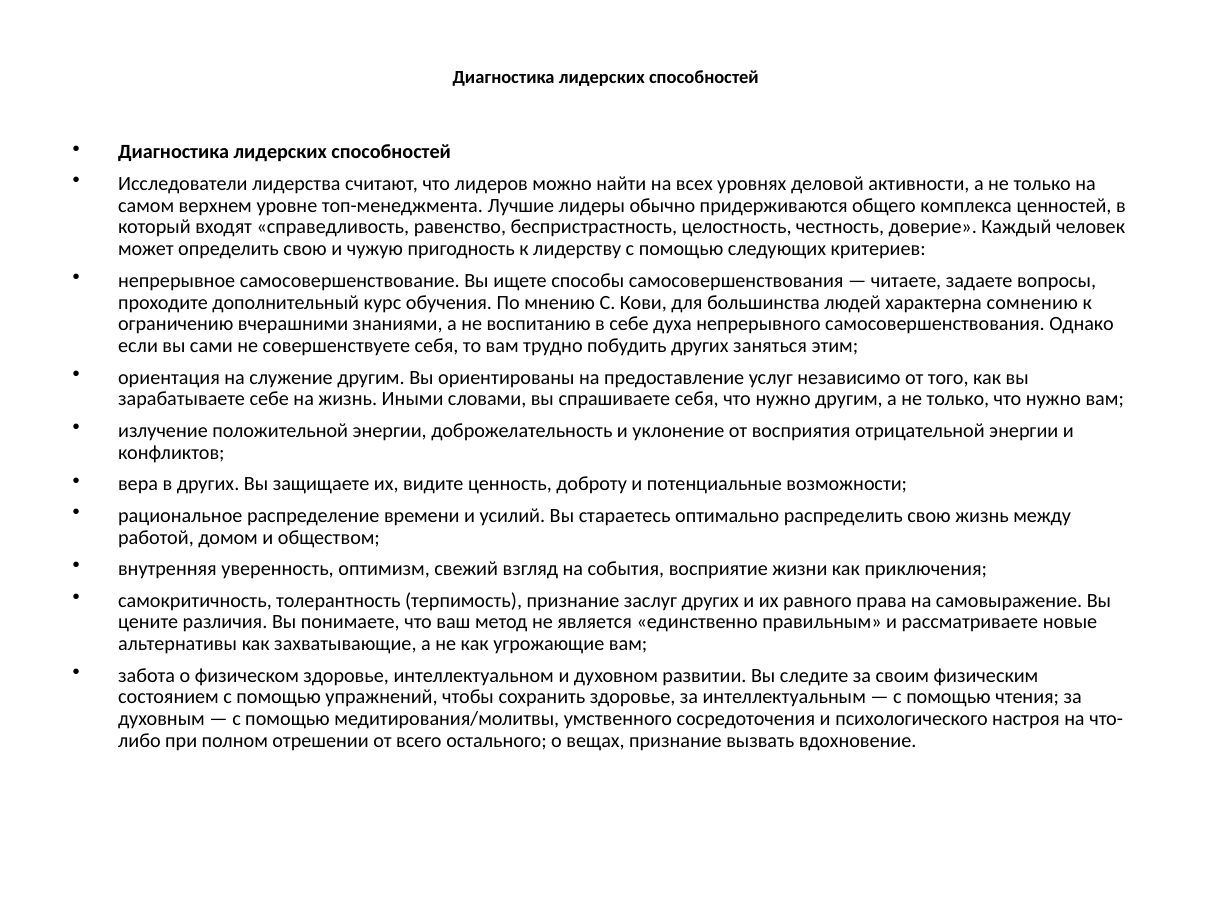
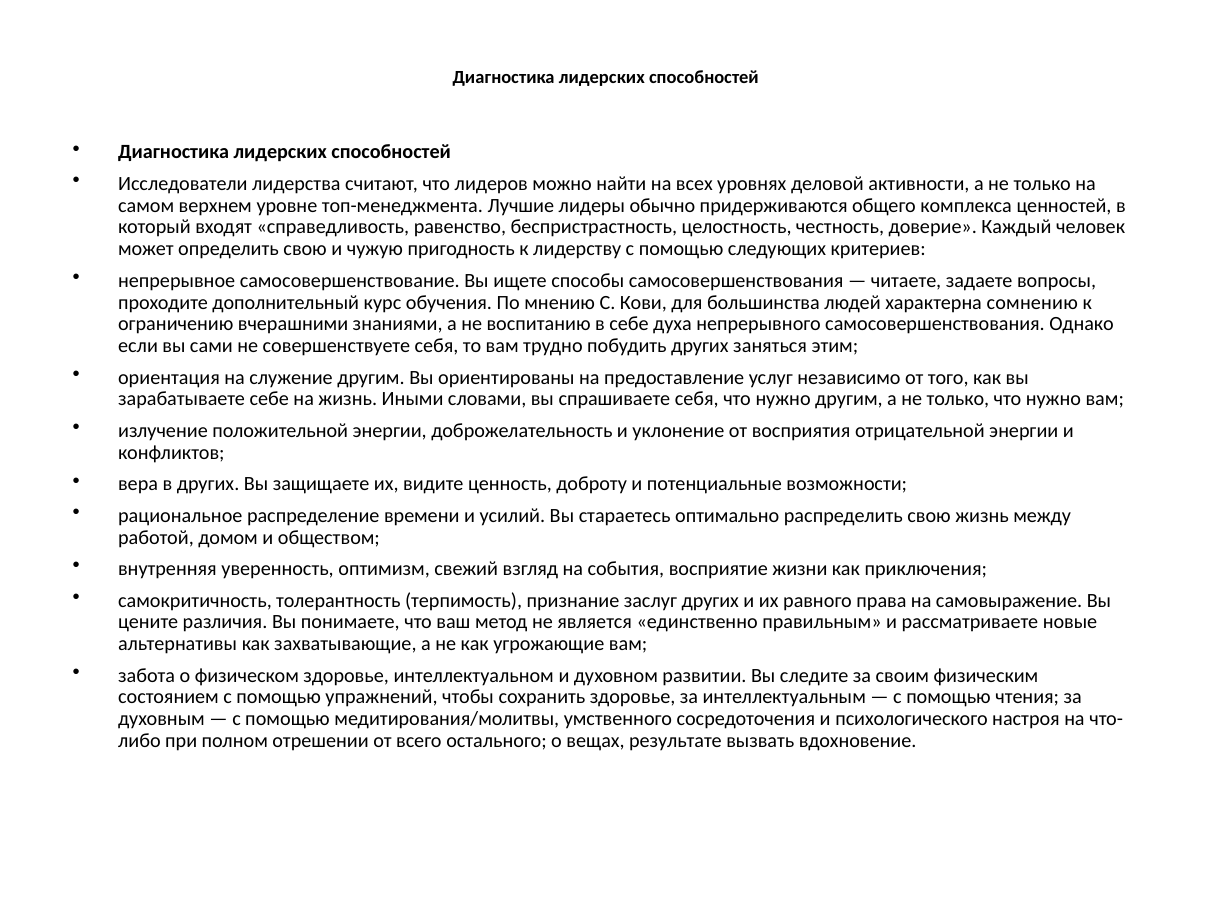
вещах признание: признание -> результате
